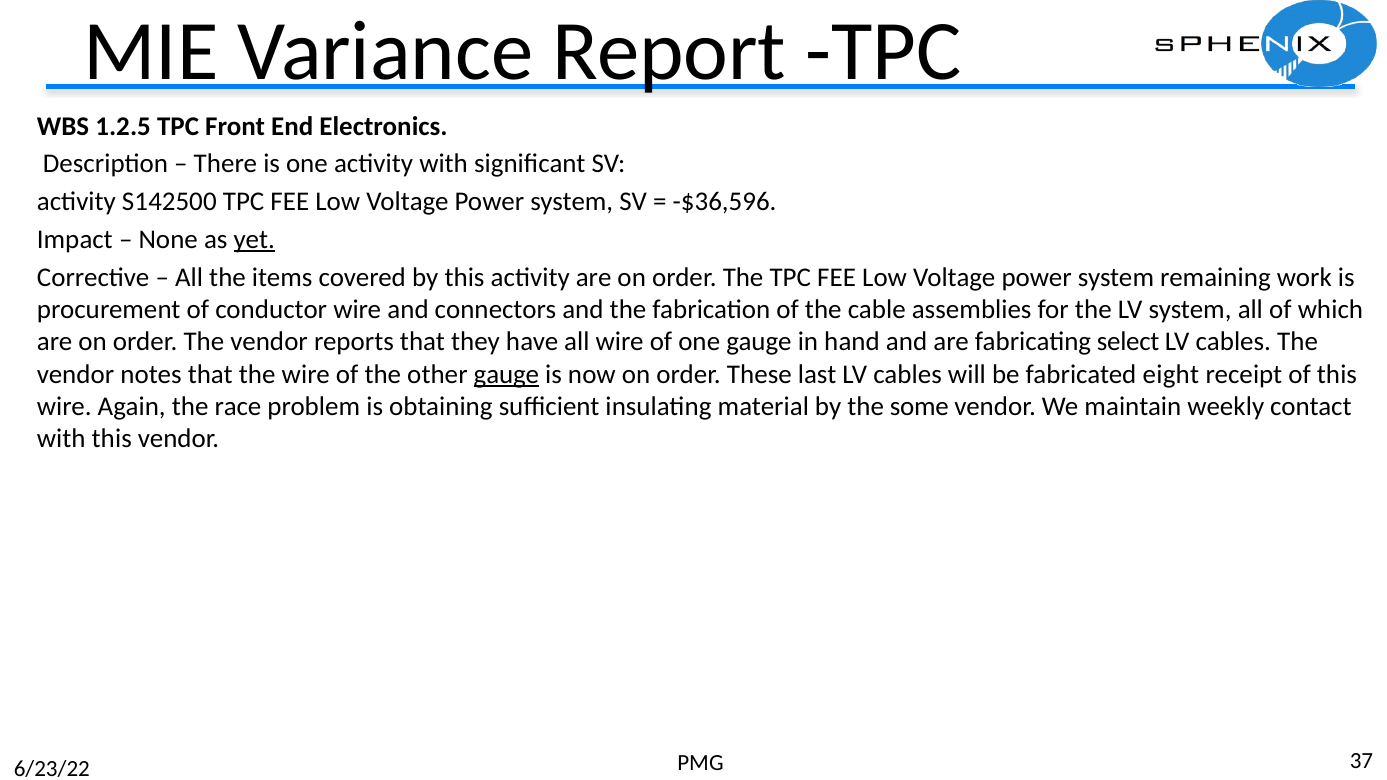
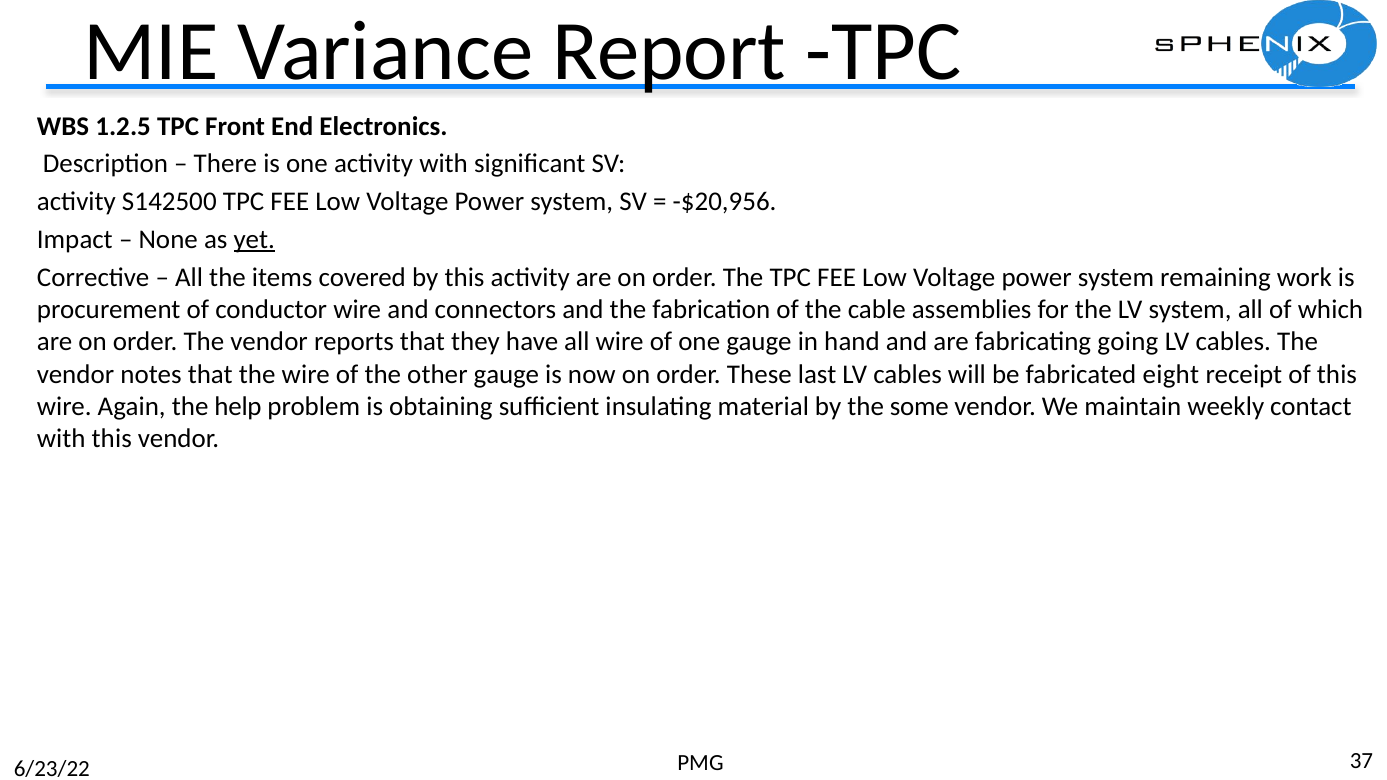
-$36,596: -$36,596 -> -$20,956
select: select -> going
gauge at (506, 374) underline: present -> none
race: race -> help
